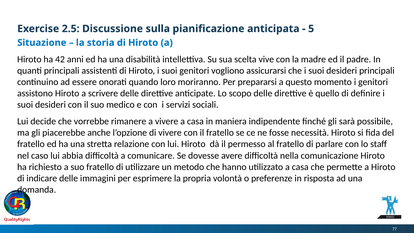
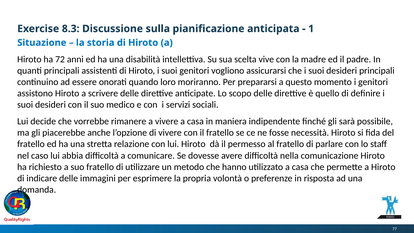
2.5: 2.5 -> 8.3
5: 5 -> 1
42: 42 -> 72
